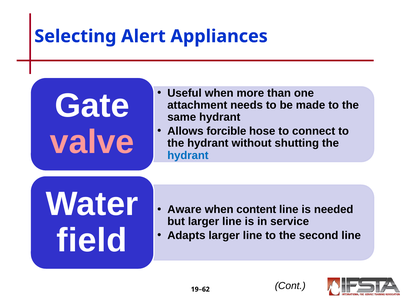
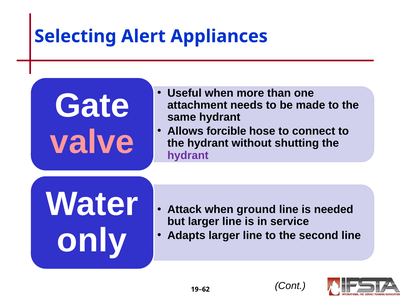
hydrant at (188, 155) colour: blue -> purple
Aware: Aware -> Attack
content: content -> ground
field: field -> only
